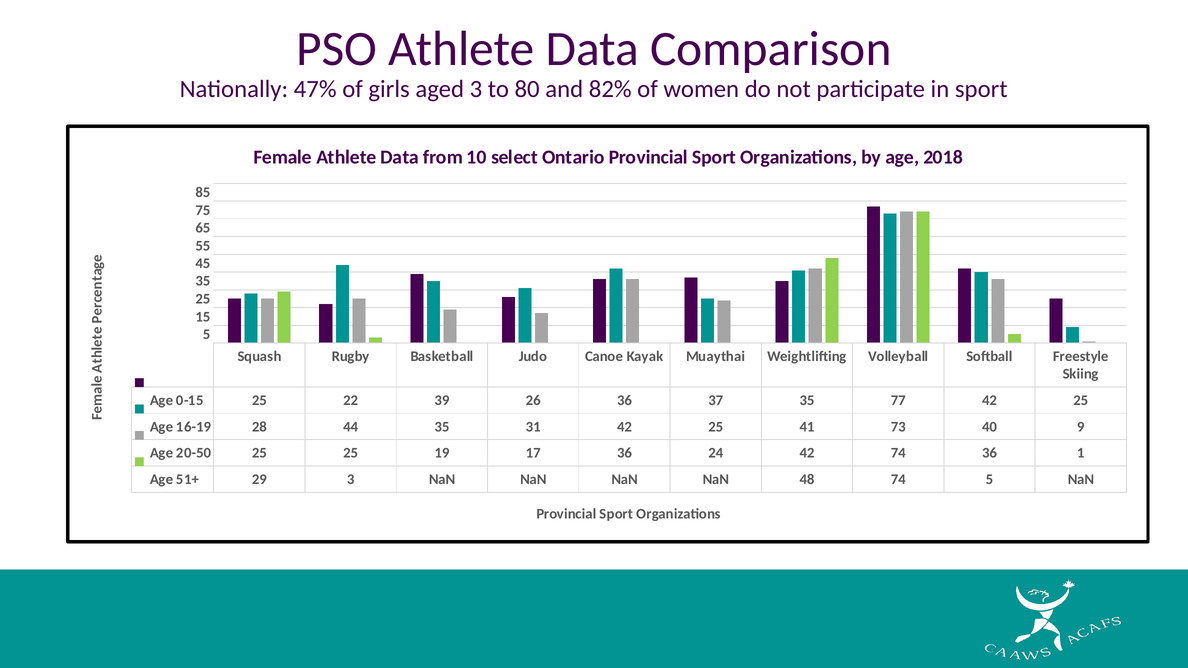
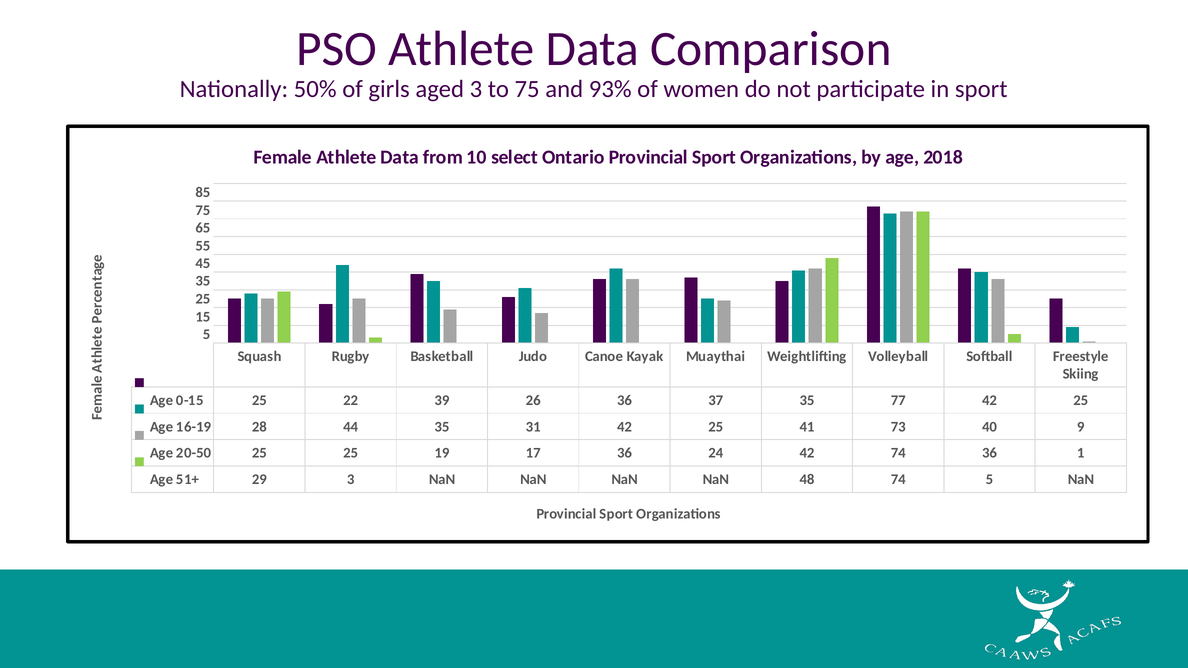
47%: 47% -> 50%
to 80: 80 -> 75
82%: 82% -> 93%
